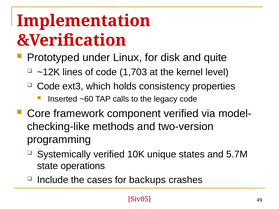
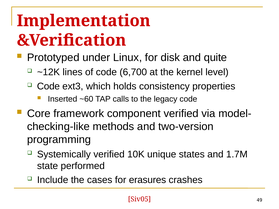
1,703: 1,703 -> 6,700
5.7M: 5.7M -> 1.7M
operations: operations -> performed
backups: backups -> erasures
